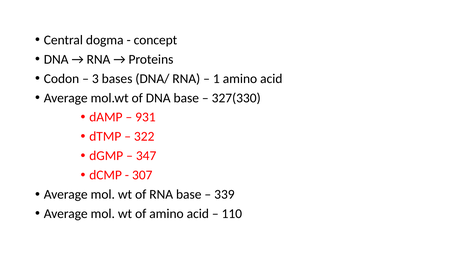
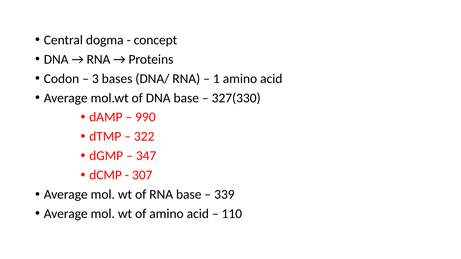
931: 931 -> 990
